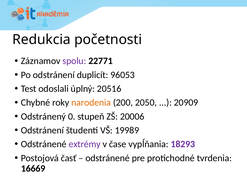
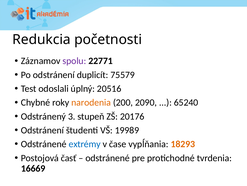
96053: 96053 -> 75579
2050: 2050 -> 2090
20909: 20909 -> 65240
0: 0 -> 3
20006: 20006 -> 20176
extrémy colour: purple -> blue
18293 colour: purple -> orange
